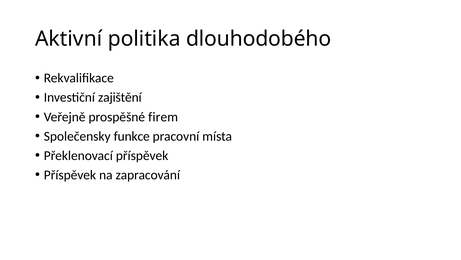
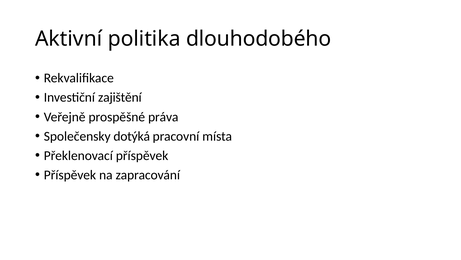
firem: firem -> práva
funkce: funkce -> dotýká
